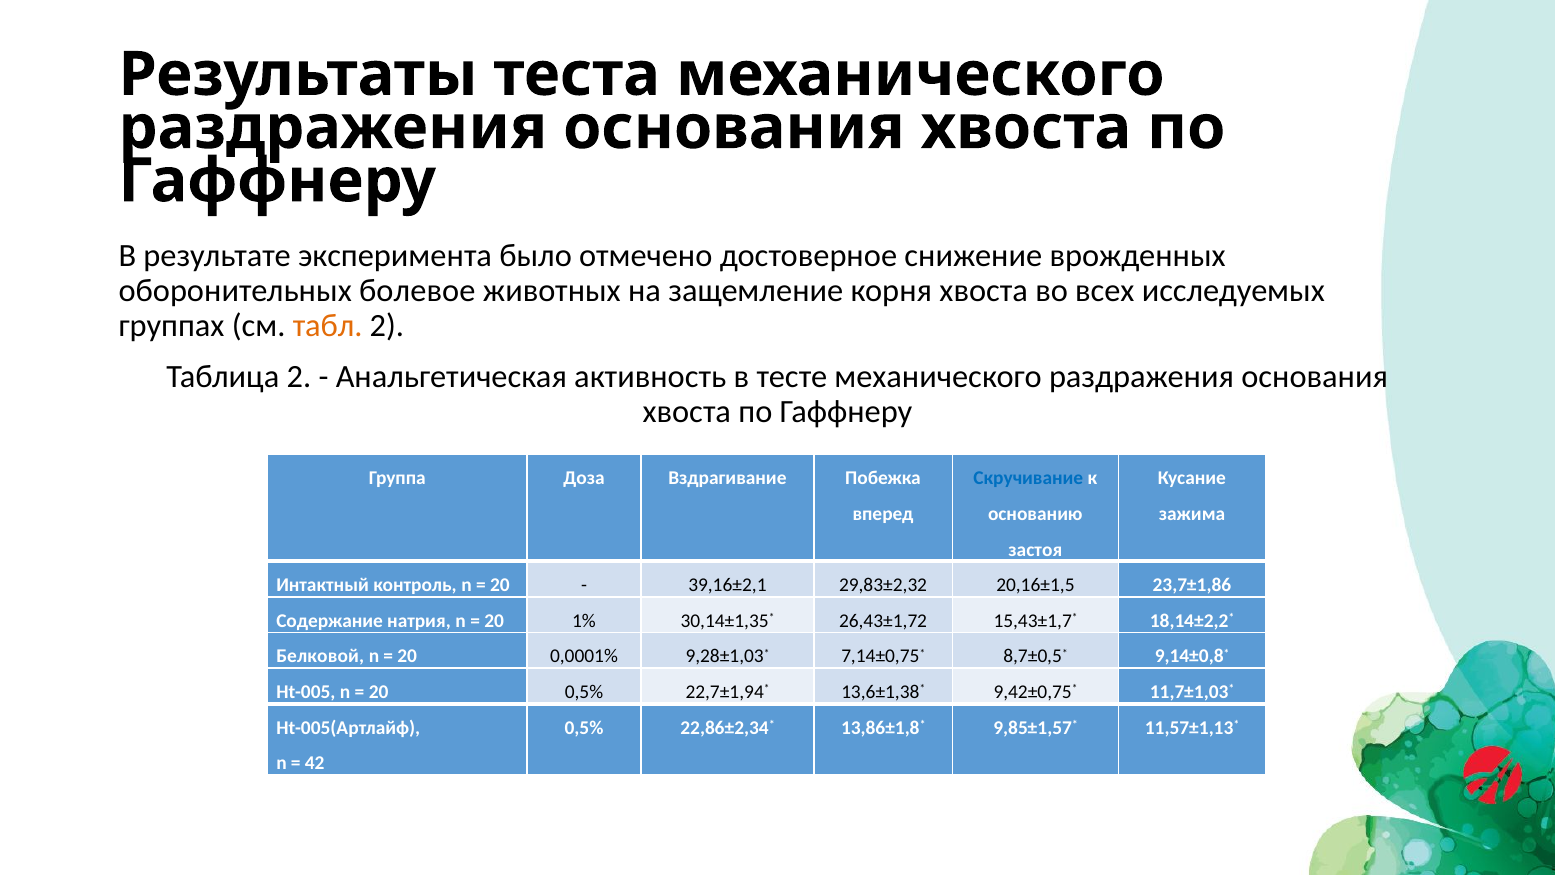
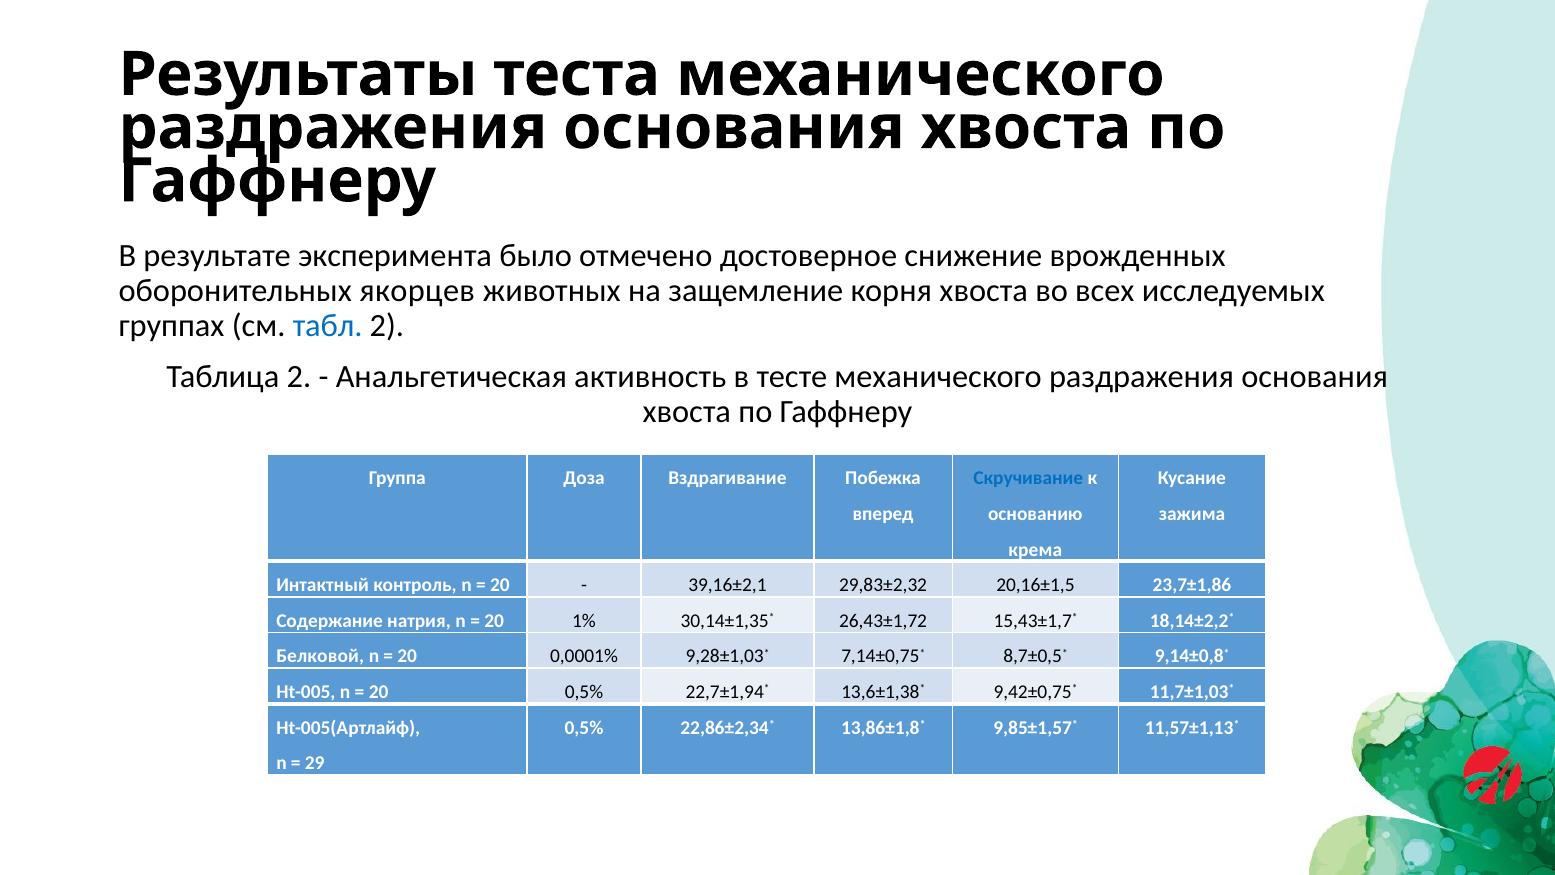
болевое: болевое -> якорцев
табл colour: orange -> blue
застоя: застоя -> крема
42: 42 -> 29
